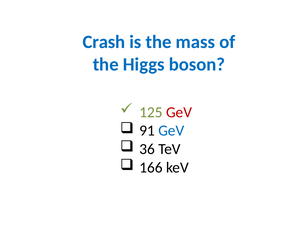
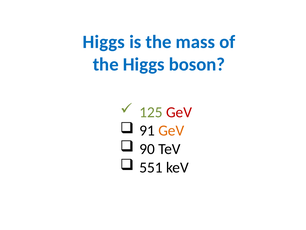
Crash at (104, 42): Crash -> Higgs
GeV at (171, 130) colour: blue -> orange
36: 36 -> 90
166: 166 -> 551
